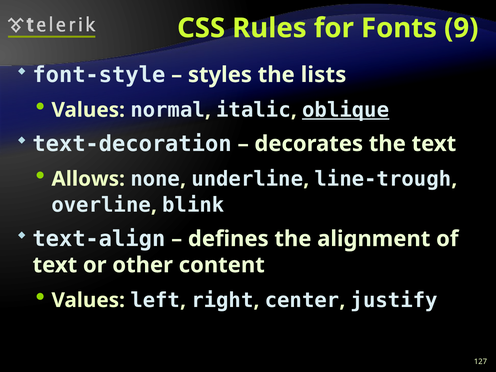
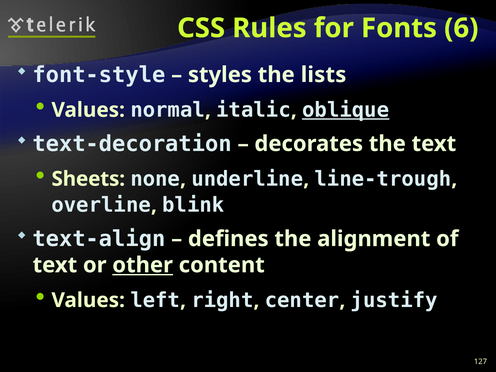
9: 9 -> 6
Allows: Allows -> Sheets
other underline: none -> present
